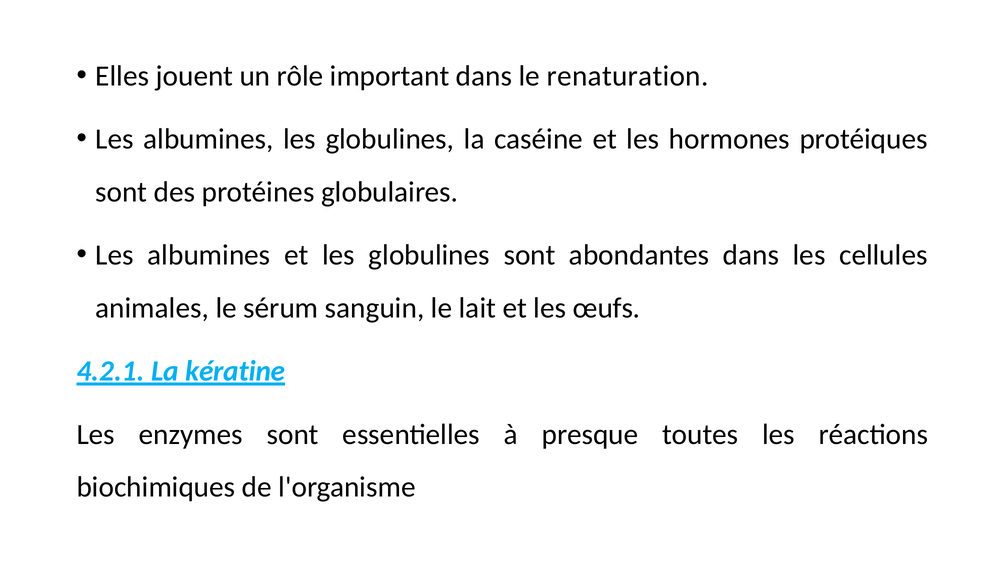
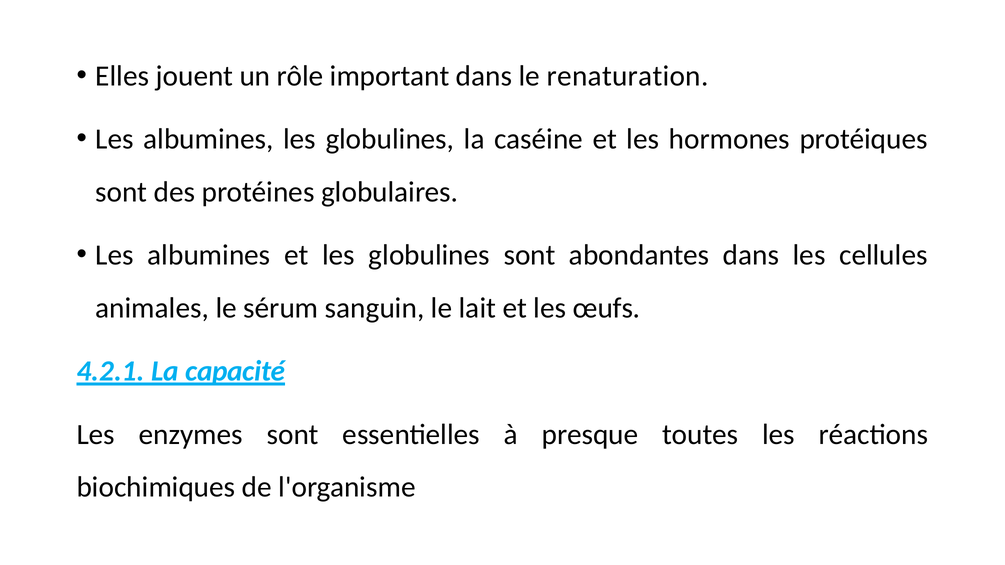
kératine: kératine -> capacité
